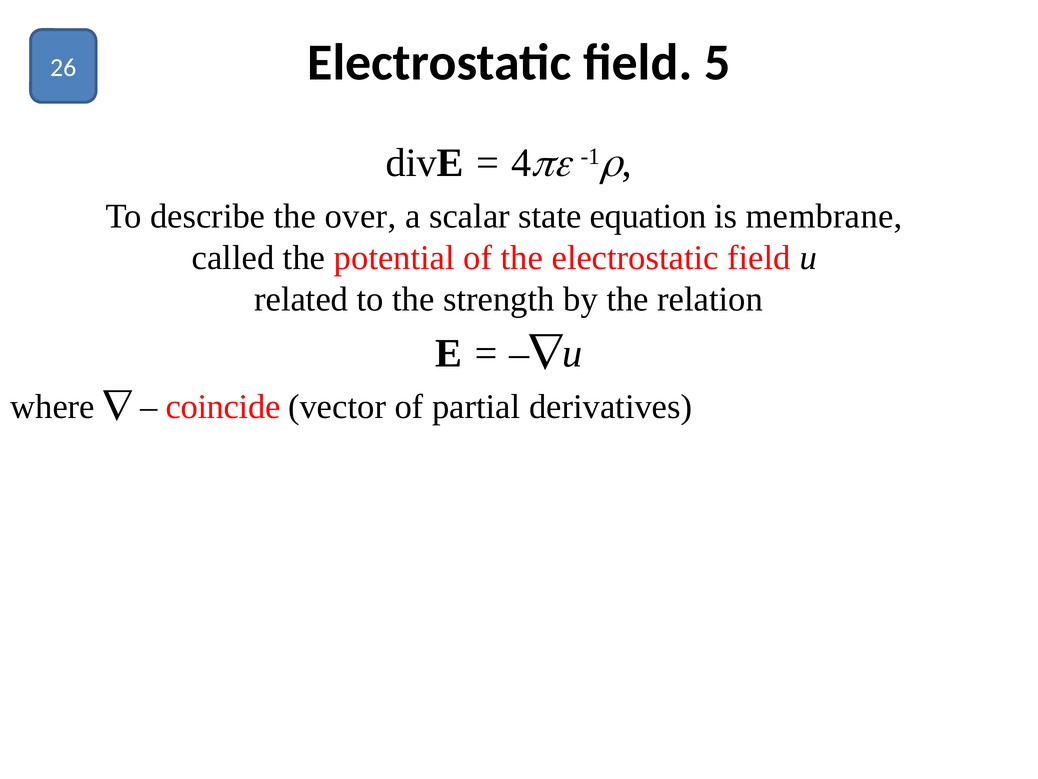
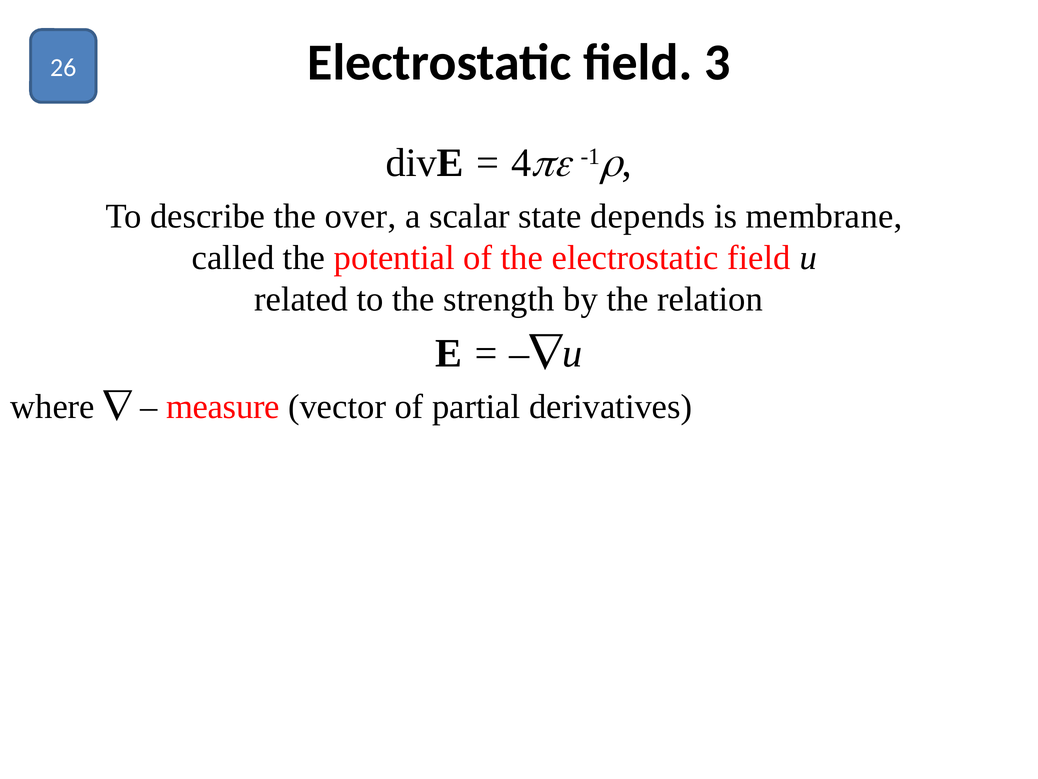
5: 5 -> 3
equation: equation -> depends
coincide: coincide -> measure
